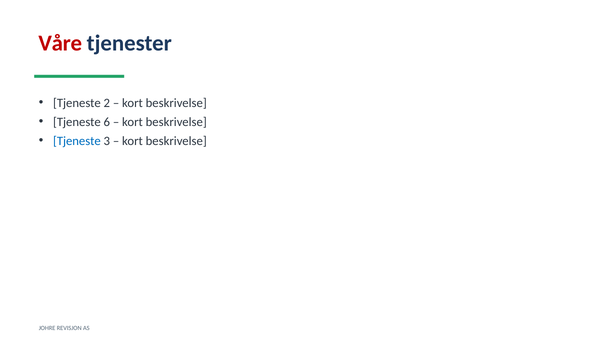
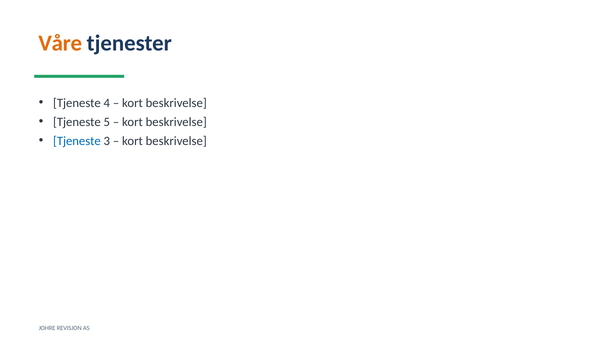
Våre colour: red -> orange
2: 2 -> 4
6: 6 -> 5
